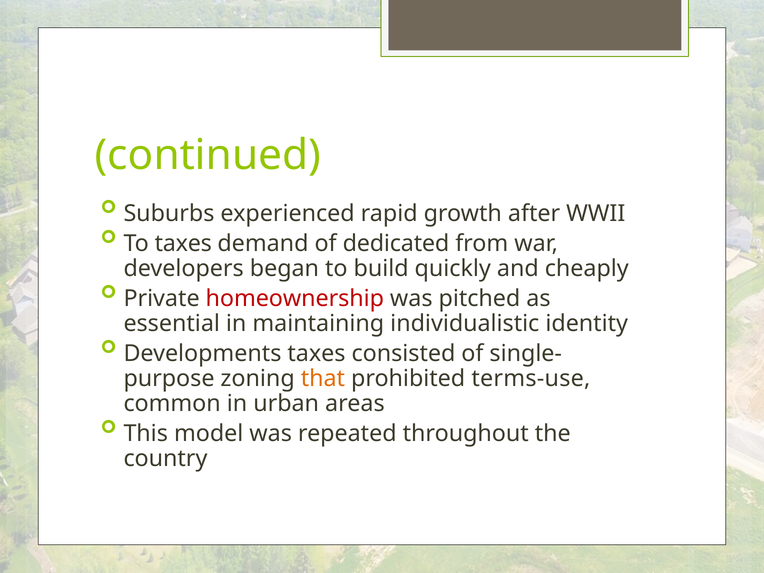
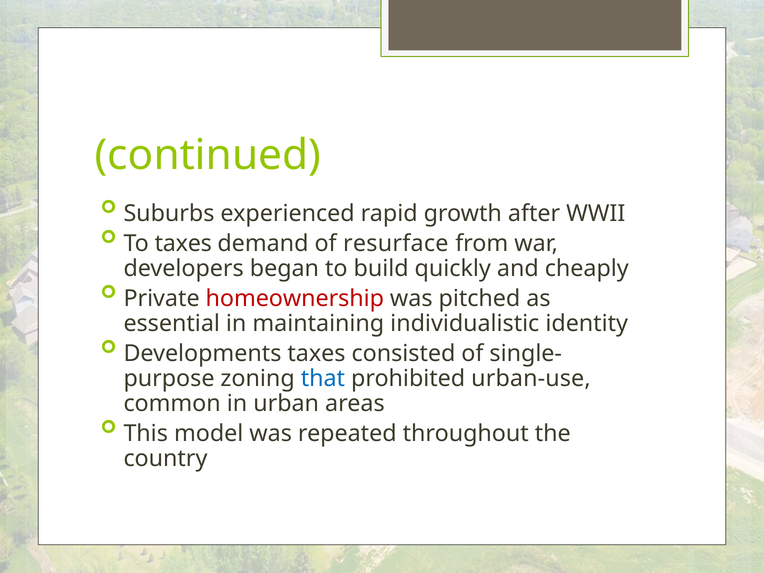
dedicated: dedicated -> resurface
that colour: orange -> blue
terms-use: terms-use -> urban-use
